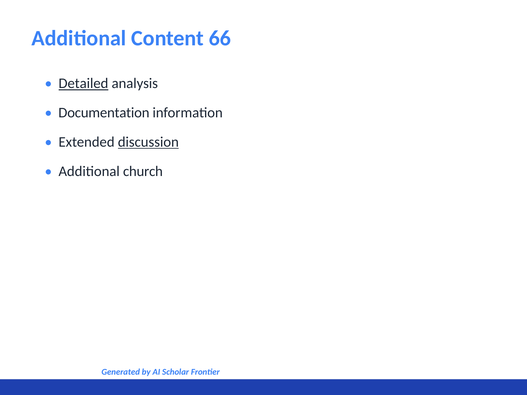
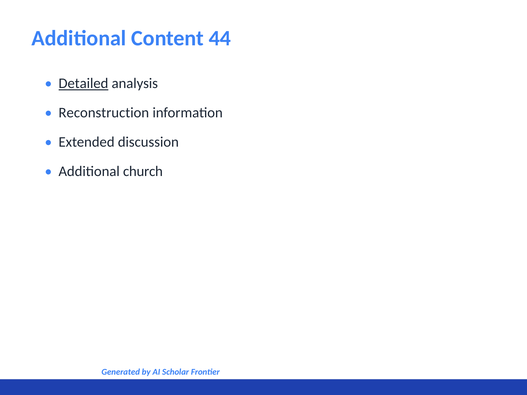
66: 66 -> 44
Documentation: Documentation -> Reconstruction
discussion underline: present -> none
